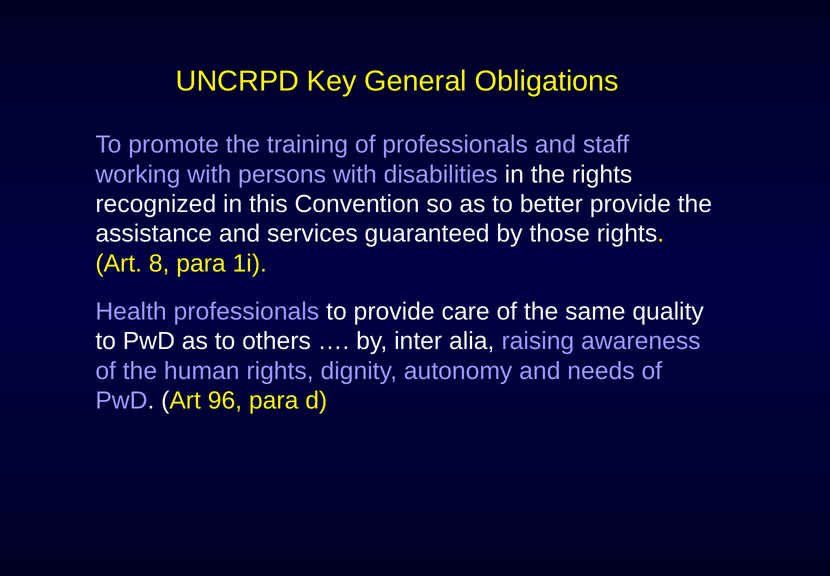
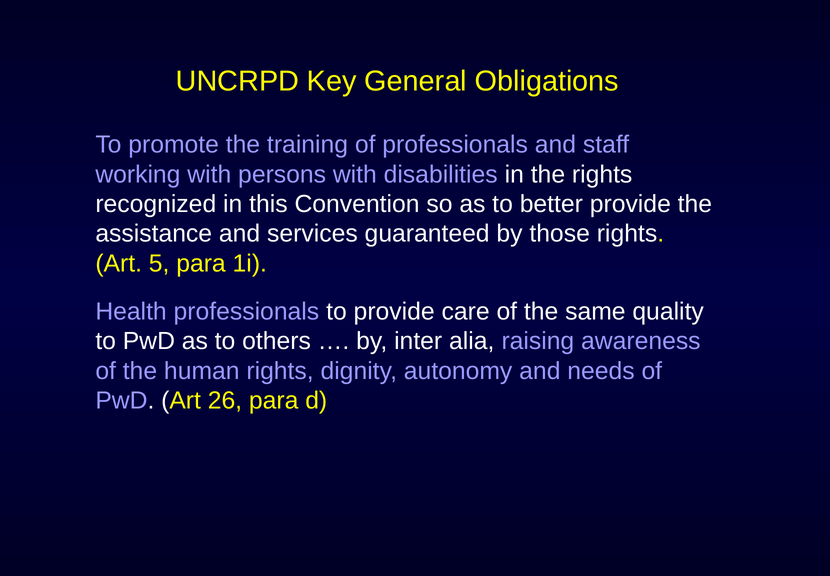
8: 8 -> 5
96: 96 -> 26
